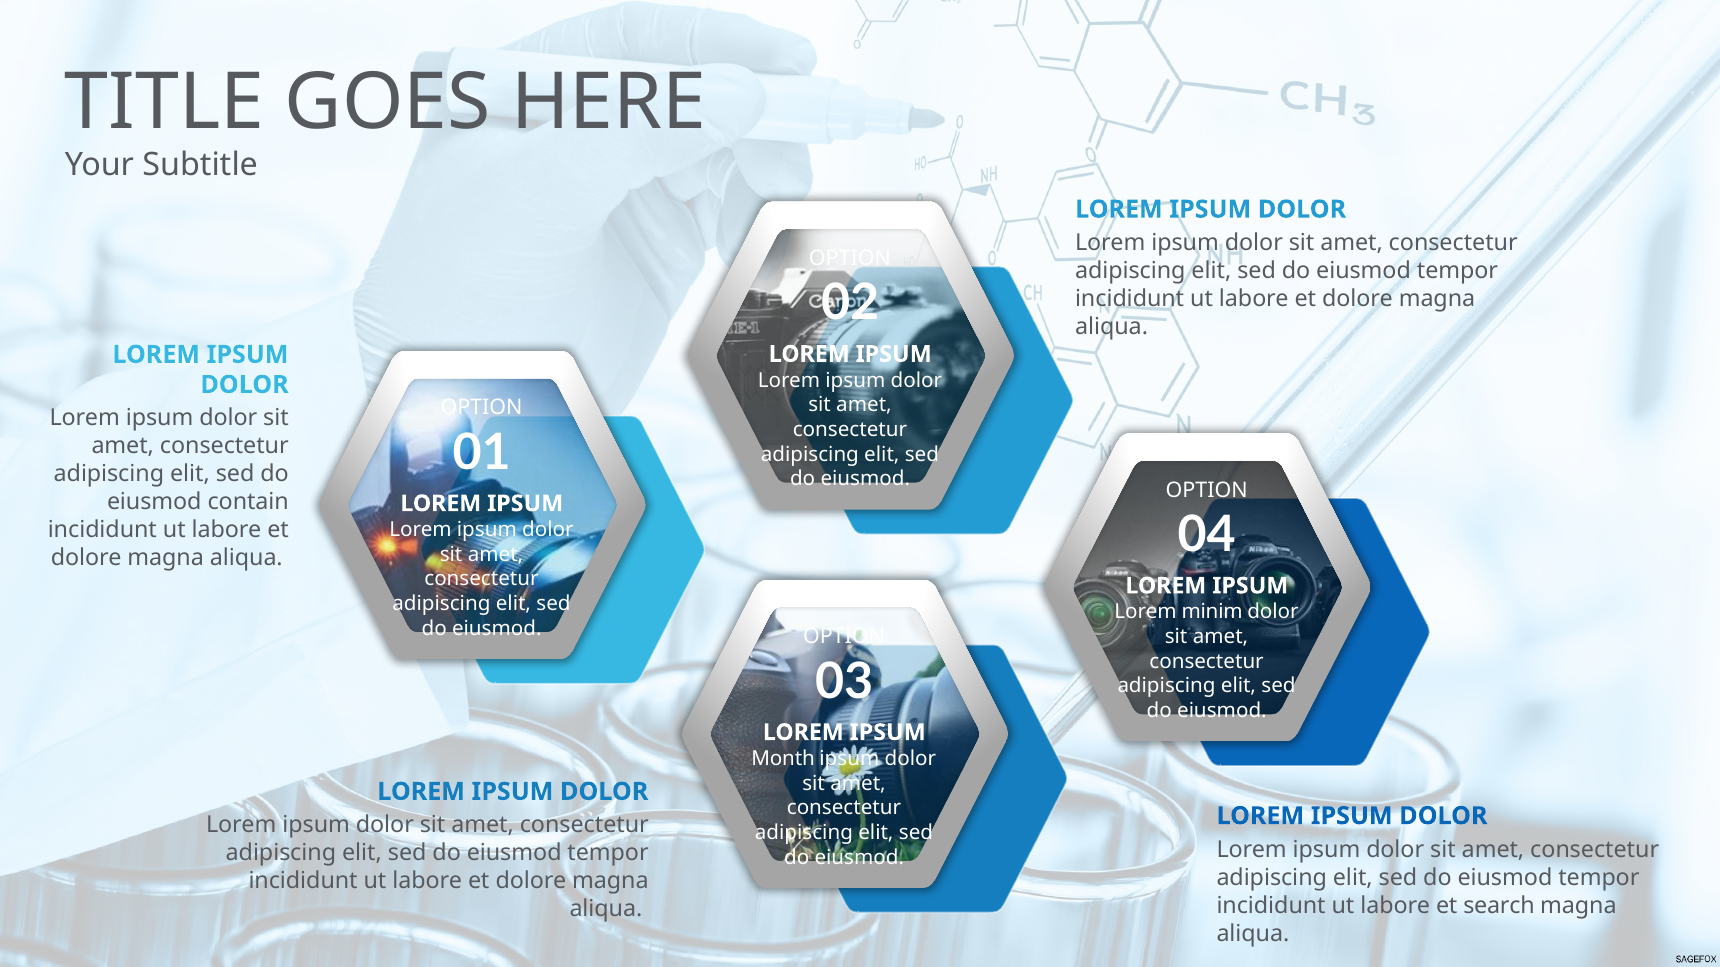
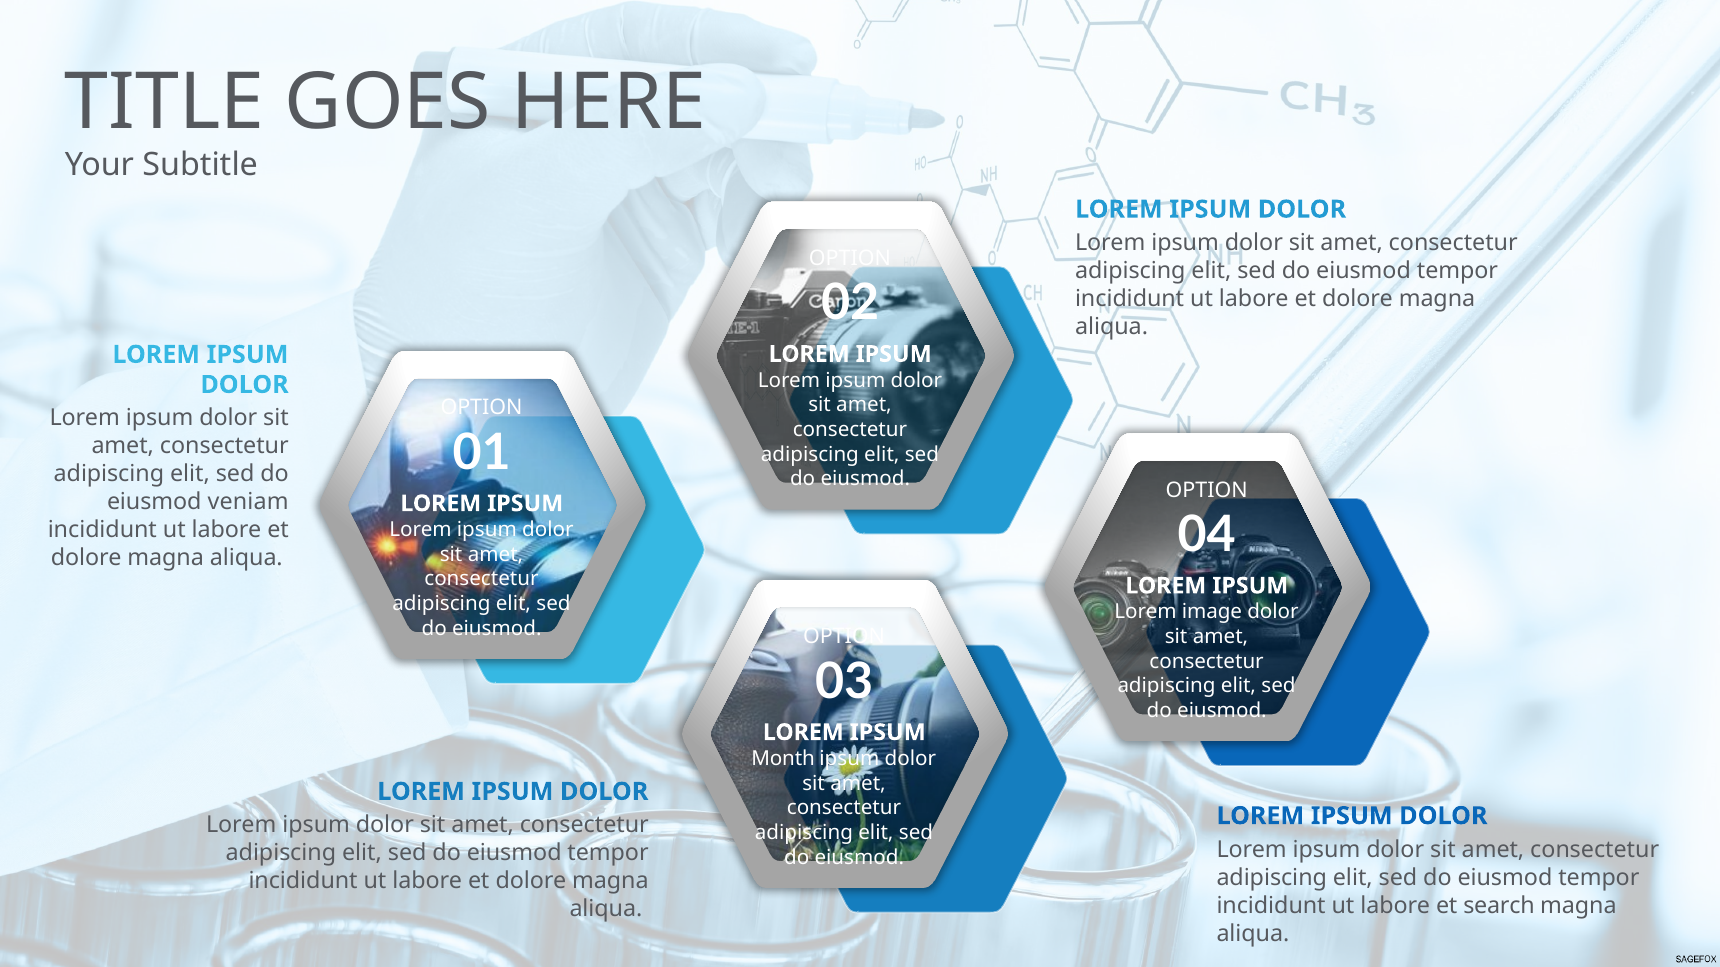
contain: contain -> veniam
minim: minim -> image
